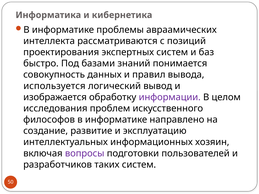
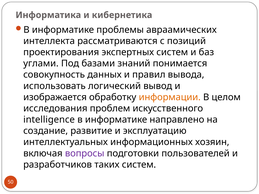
быстро: быстро -> углами
используется: используется -> использовать
информации colour: purple -> orange
философов: философов -> intelligence
